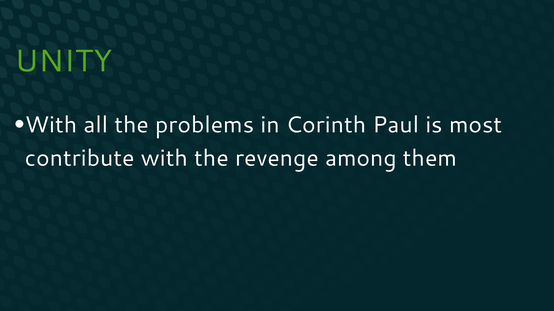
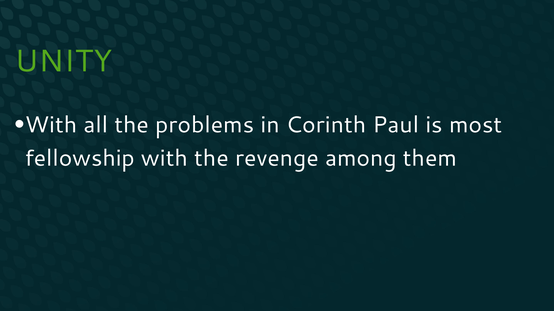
contribute: contribute -> fellowship
